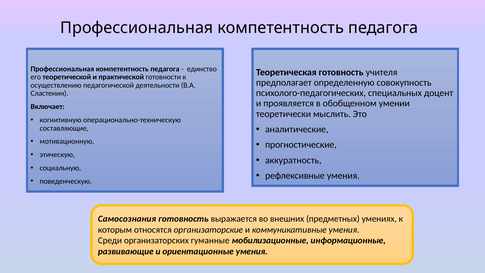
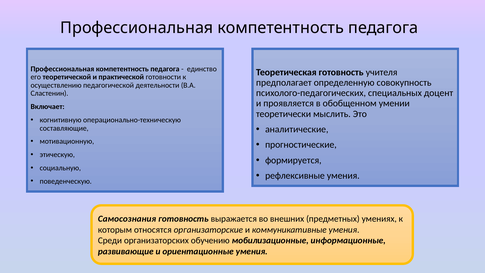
аккуратность: аккуратность -> формируется
гуманные: гуманные -> обучению
